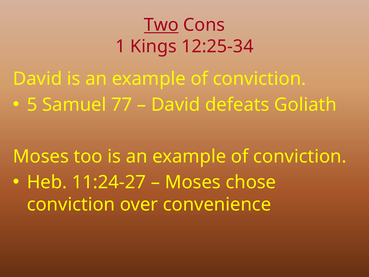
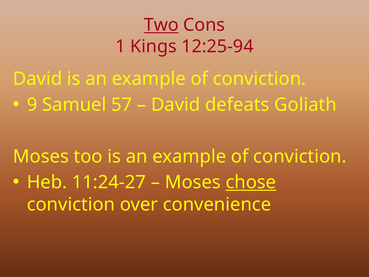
12:25-34: 12:25-34 -> 12:25-94
5: 5 -> 9
77: 77 -> 57
chose underline: none -> present
